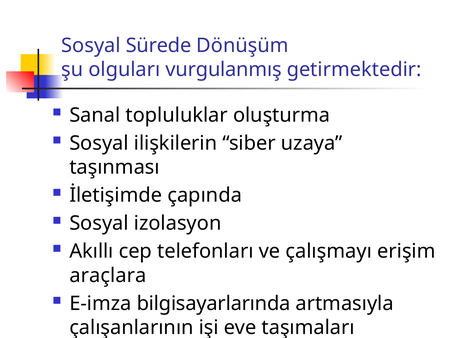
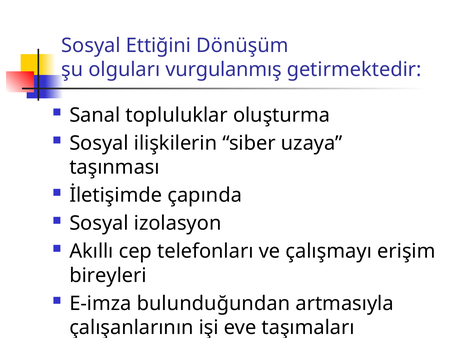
Sürede: Sürede -> Ettiğini
araçlara: araçlara -> bireyleri
bilgisayarlarında: bilgisayarlarında -> bulunduğundan
